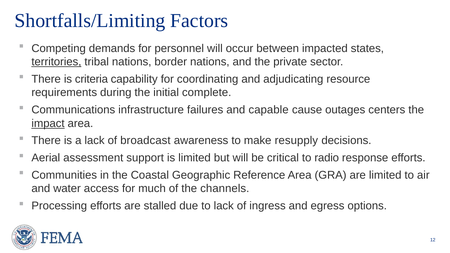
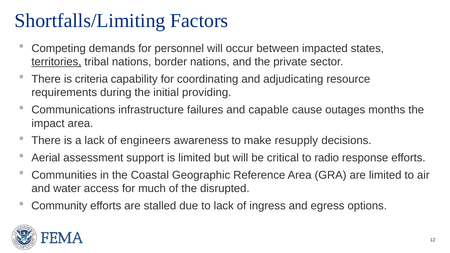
complete: complete -> providing
centers: centers -> months
impact underline: present -> none
broadcast: broadcast -> engineers
channels: channels -> disrupted
Processing: Processing -> Community
